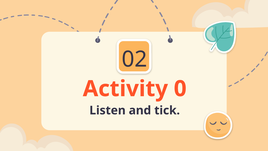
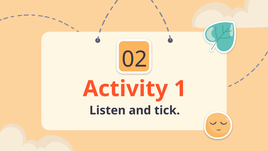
0: 0 -> 1
